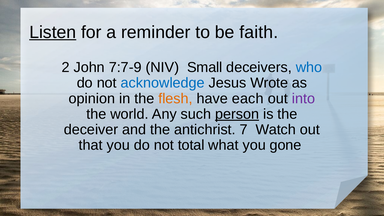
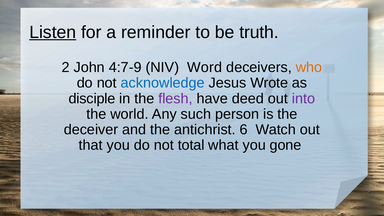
faith: faith -> truth
7:7-9: 7:7-9 -> 4:7-9
Small: Small -> Word
who colour: blue -> orange
opinion: opinion -> disciple
flesh colour: orange -> purple
each: each -> deed
person underline: present -> none
7: 7 -> 6
